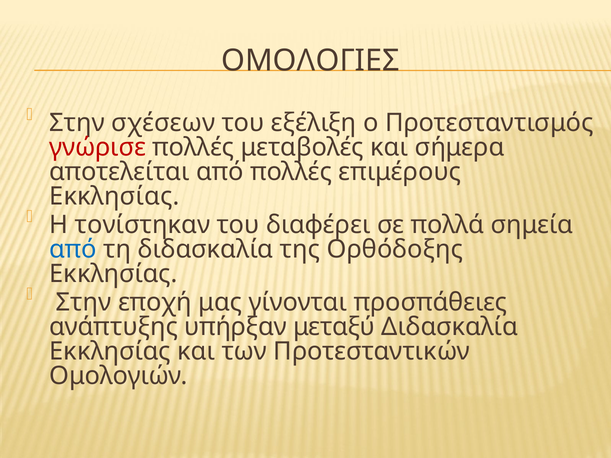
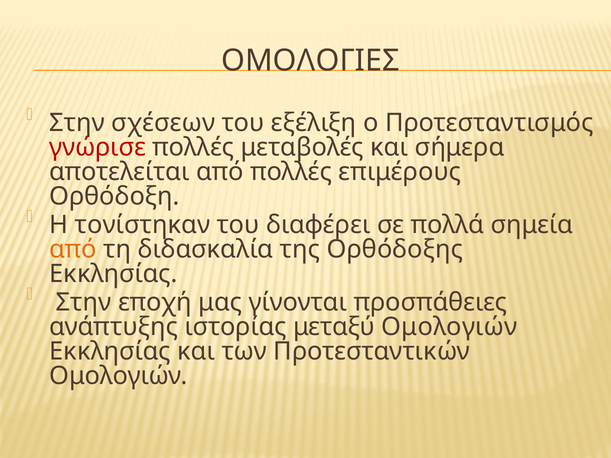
Εκκλησίας at (114, 196): Εκκλησίας -> Ορθόδοξη
από at (73, 249) colour: blue -> orange
υπήρξαν: υπήρξαν -> ιστορίας
μεταξύ Διδασκαλία: Διδασκαλία -> Oμολογιών
